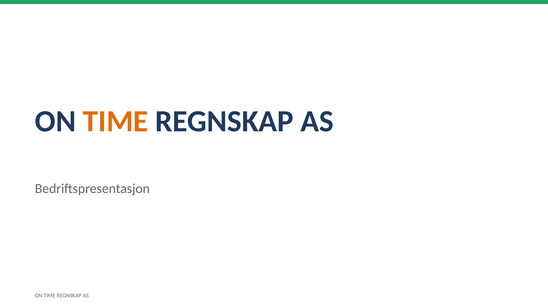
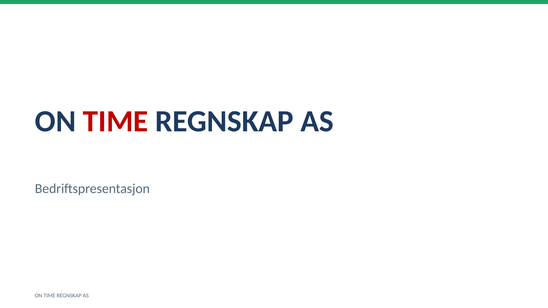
TIME at (116, 122) colour: orange -> red
